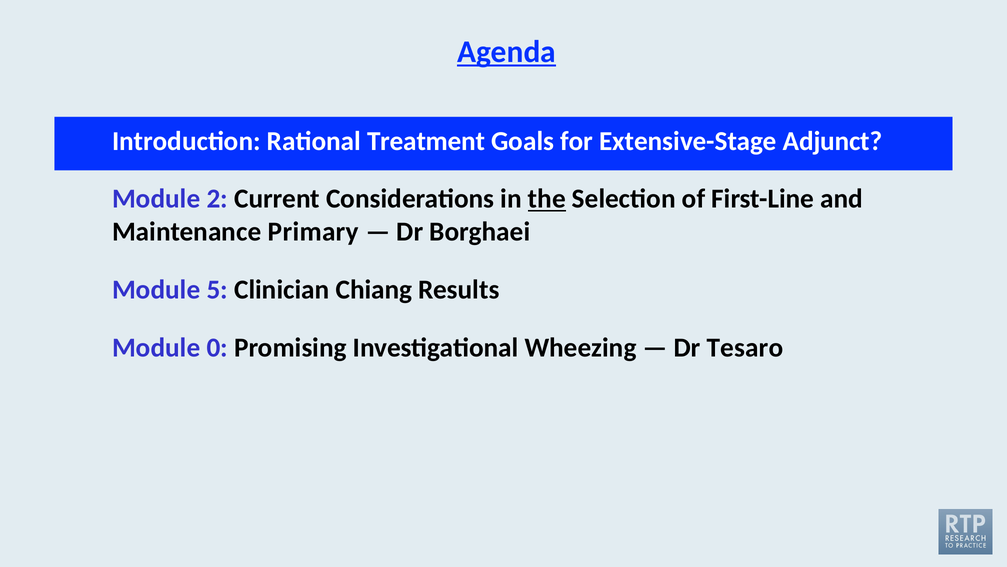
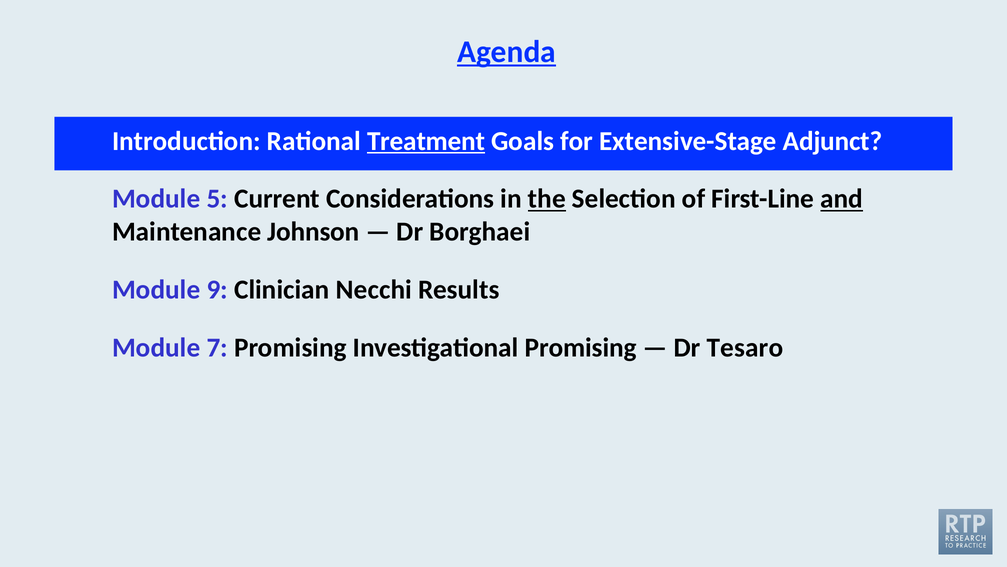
Treatment underline: none -> present
2: 2 -> 5
and underline: none -> present
Primary: Primary -> Johnson
5: 5 -> 9
Chiang: Chiang -> Necchi
0: 0 -> 7
Investigational Wheezing: Wheezing -> Promising
